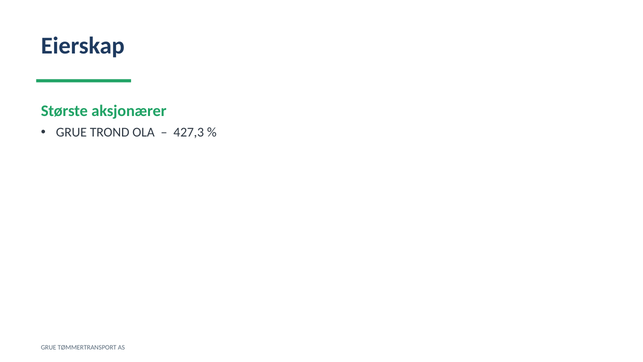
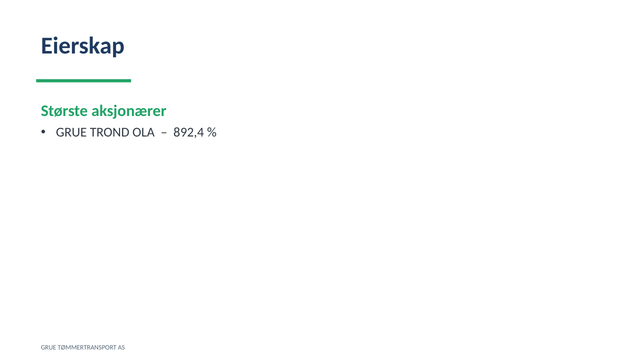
427,3: 427,3 -> 892,4
